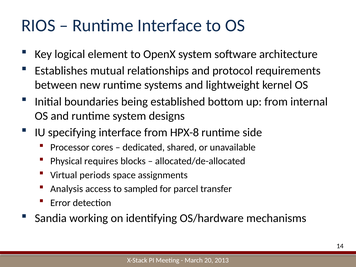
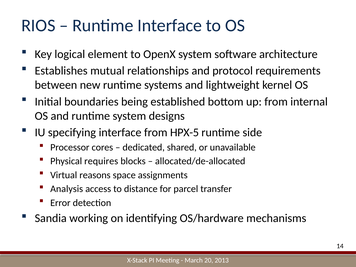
HPX-8: HPX-8 -> HPX-5
periods: periods -> reasons
sampled: sampled -> distance
